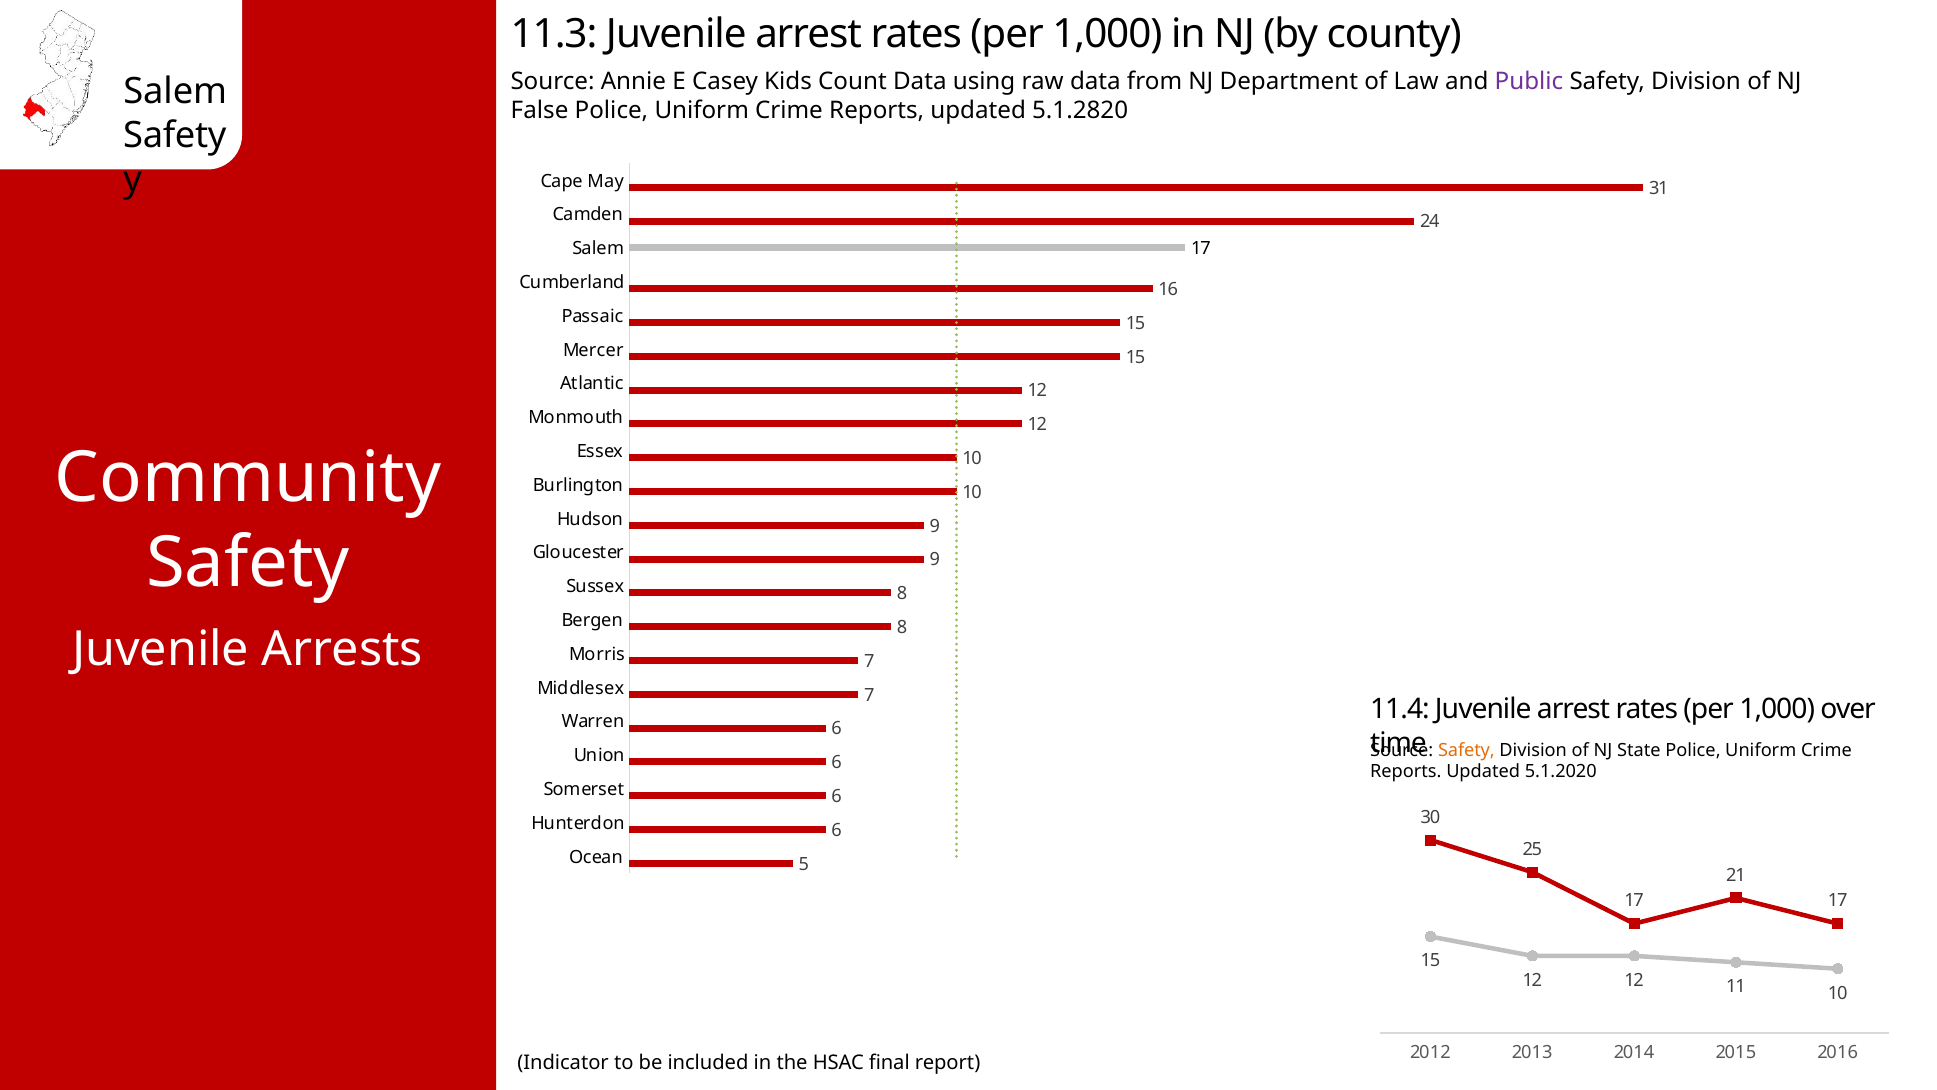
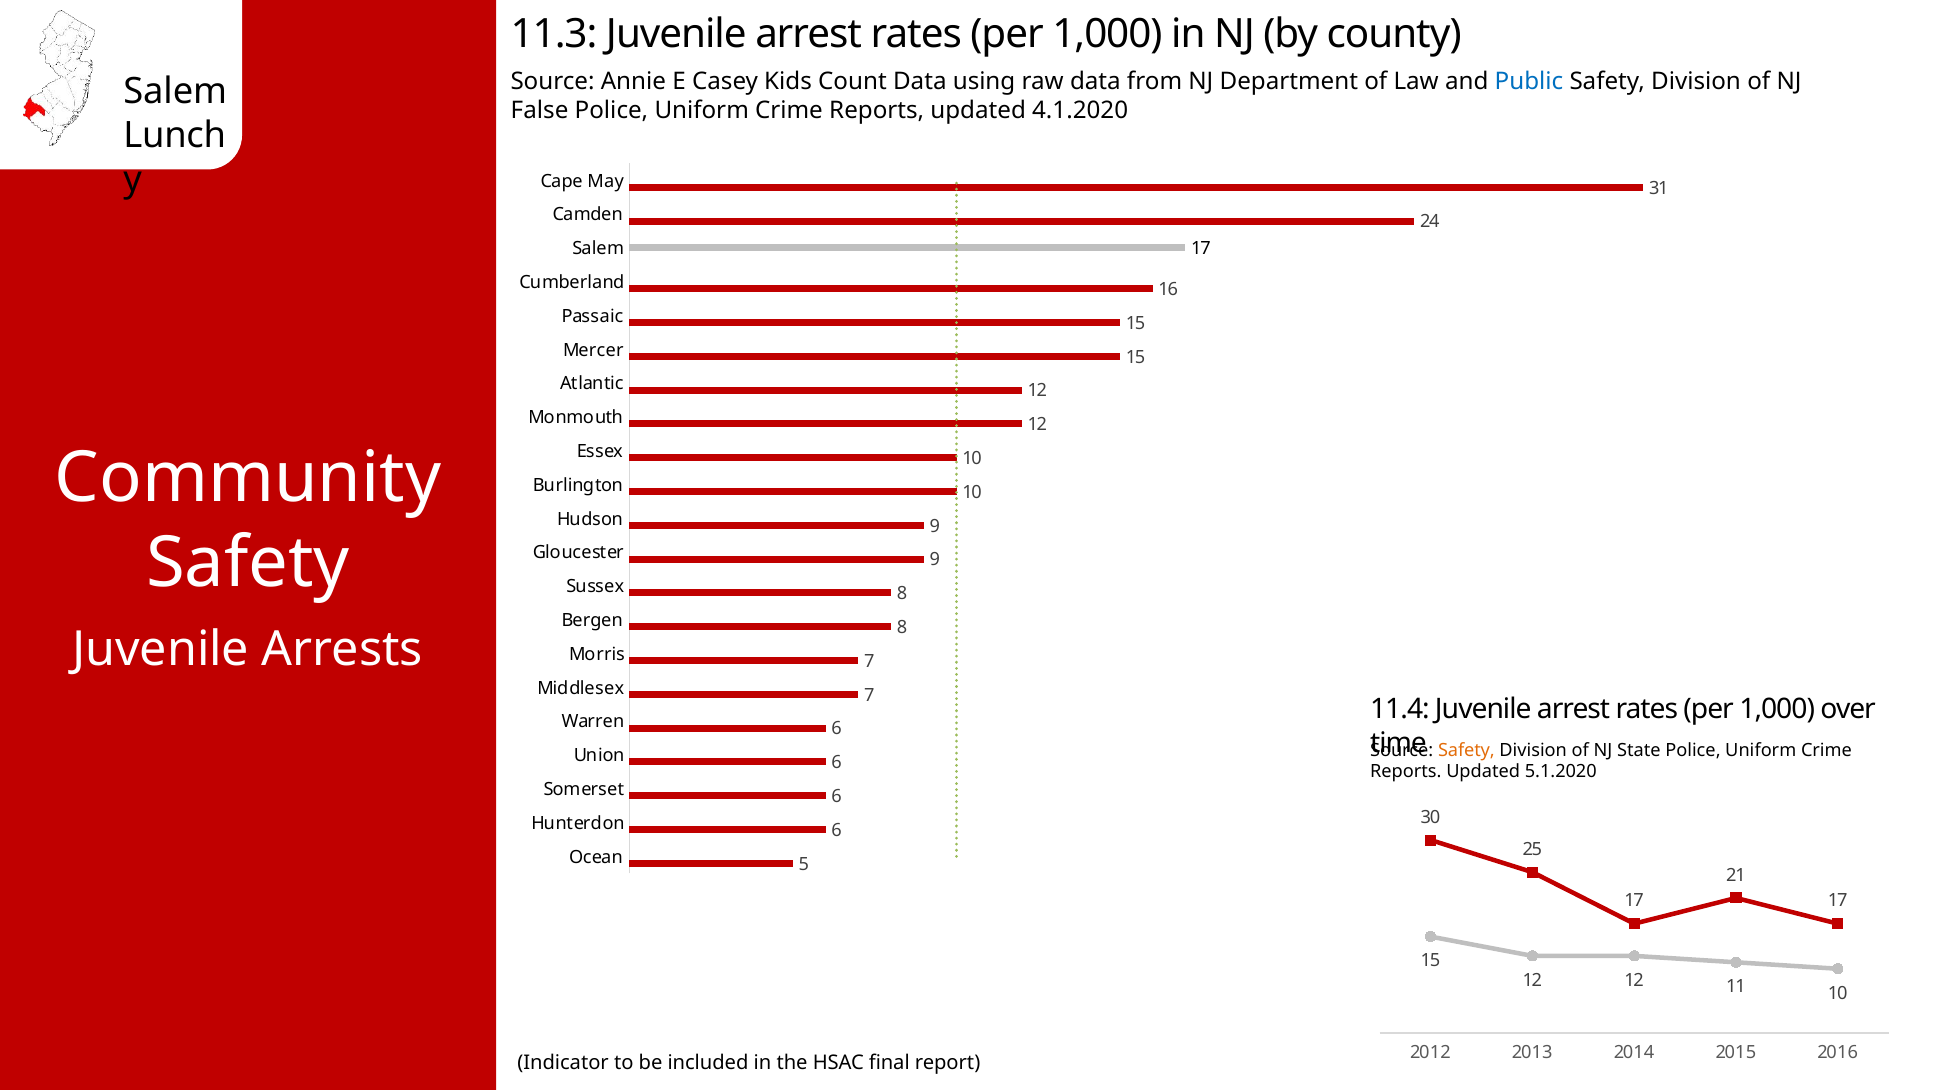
Public colour: purple -> blue
5.1.2820: 5.1.2820 -> 4.1.2020
Safety at (175, 136): Safety -> Lunch
